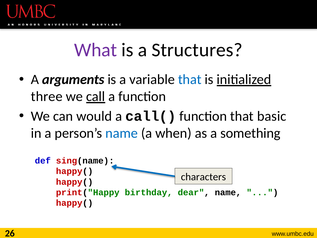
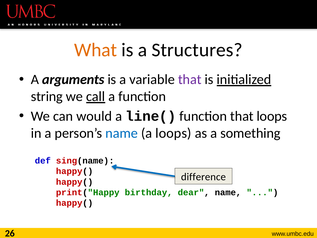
What colour: purple -> orange
that at (190, 80) colour: blue -> purple
three: three -> string
call(: call( -> line(
that basic: basic -> loops
a when: when -> loops
characters: characters -> difference
